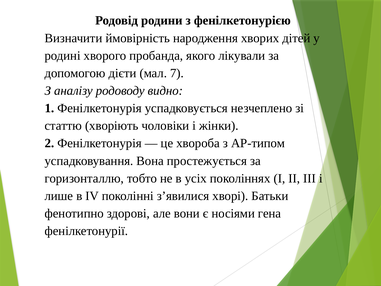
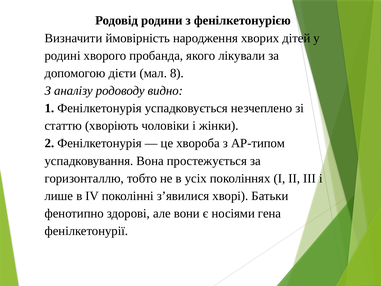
7: 7 -> 8
